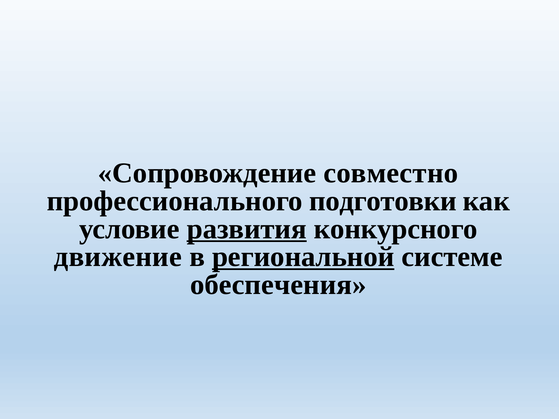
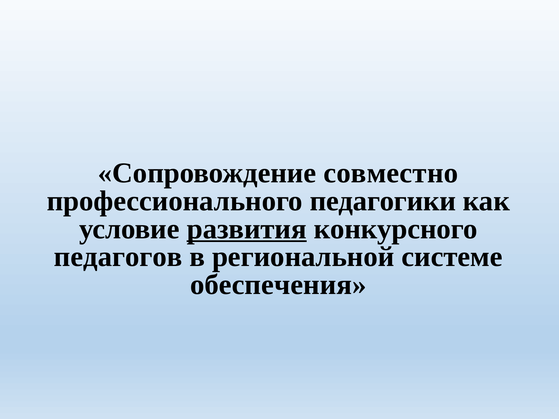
подготовки: подготовки -> педагогики
движение: движение -> педагогов
региональной underline: present -> none
